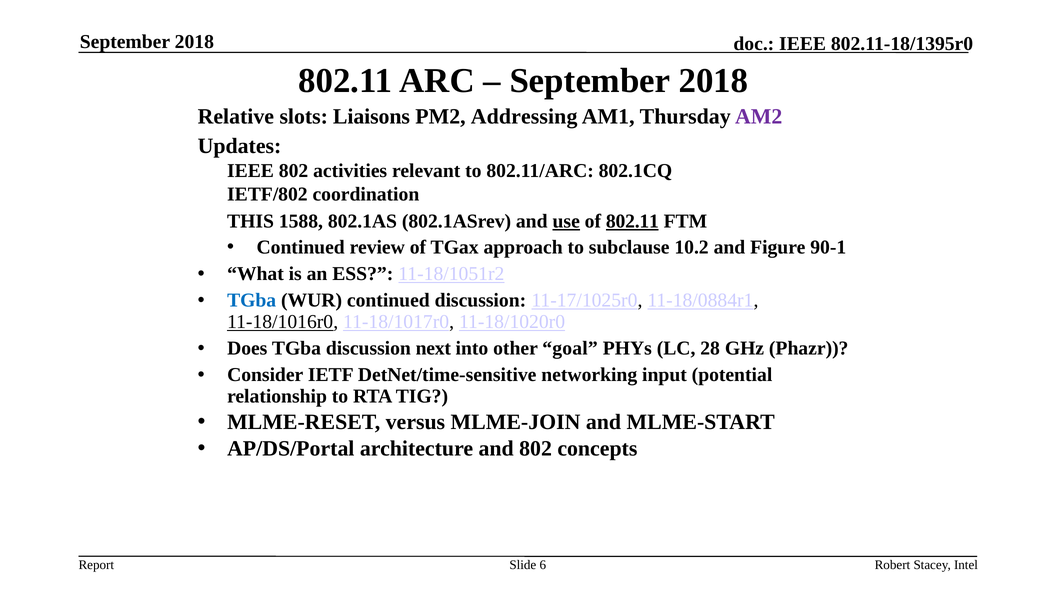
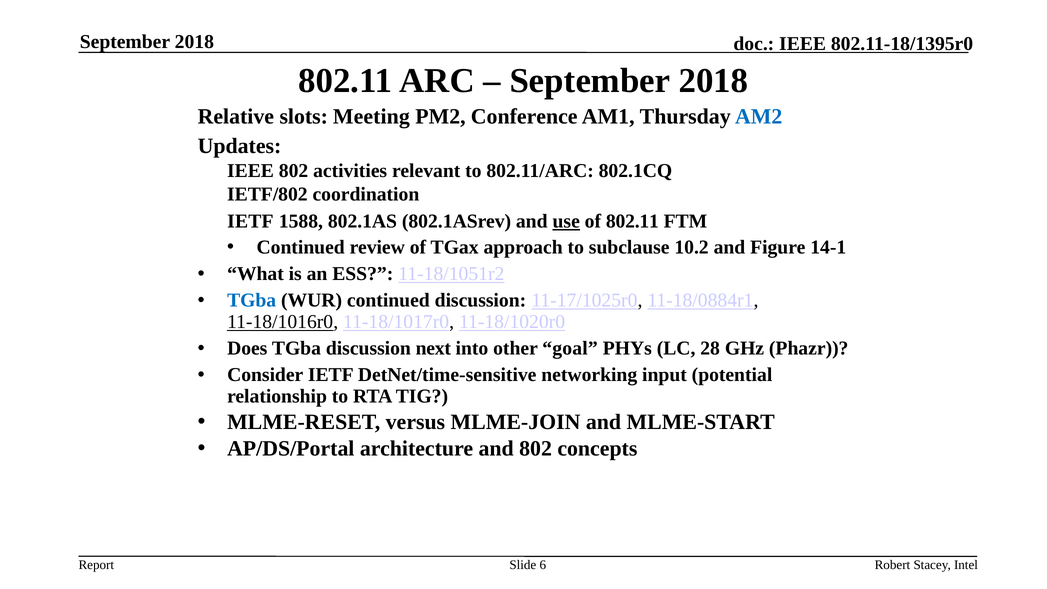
Liaisons: Liaisons -> Meeting
Addressing: Addressing -> Conference
AM2 colour: purple -> blue
THIS at (251, 221): THIS -> IETF
802.11 at (632, 221) underline: present -> none
90-1: 90-1 -> 14-1
